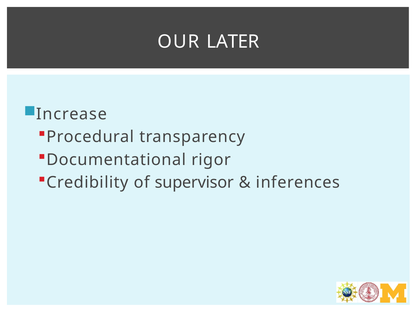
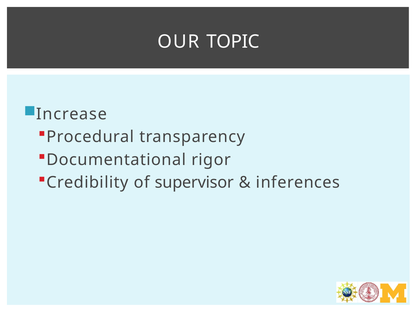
LATER: LATER -> TOPIC
